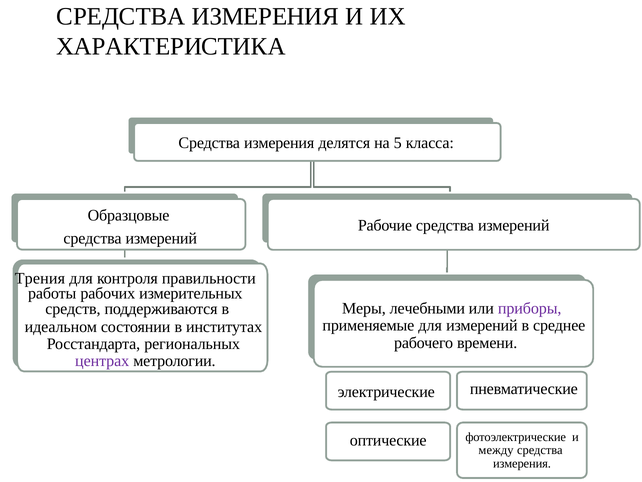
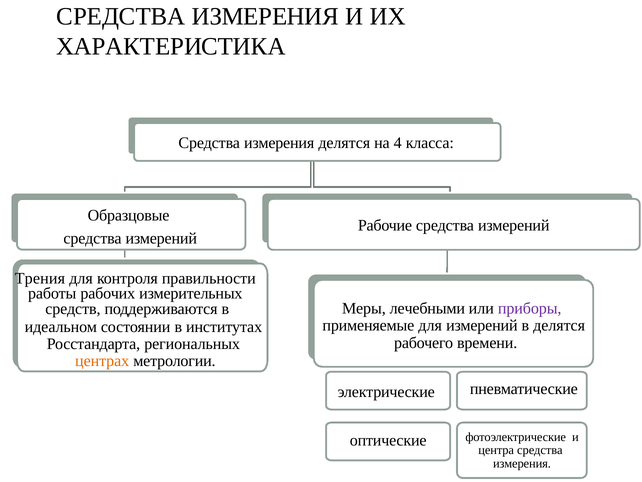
5: 5 -> 4
в среднее: среднее -> делятся
центрах colour: purple -> orange
между: между -> центра
